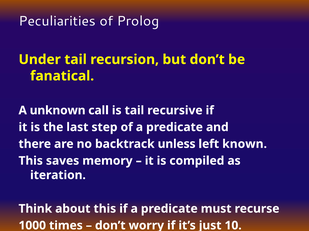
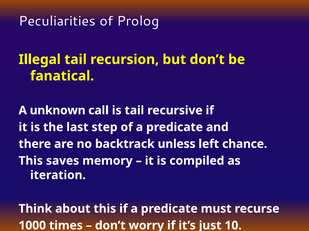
Under: Under -> Illegal
known: known -> chance
